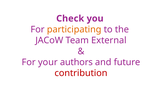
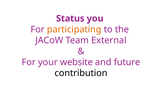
Check: Check -> Status
authors: authors -> website
contribution colour: red -> black
